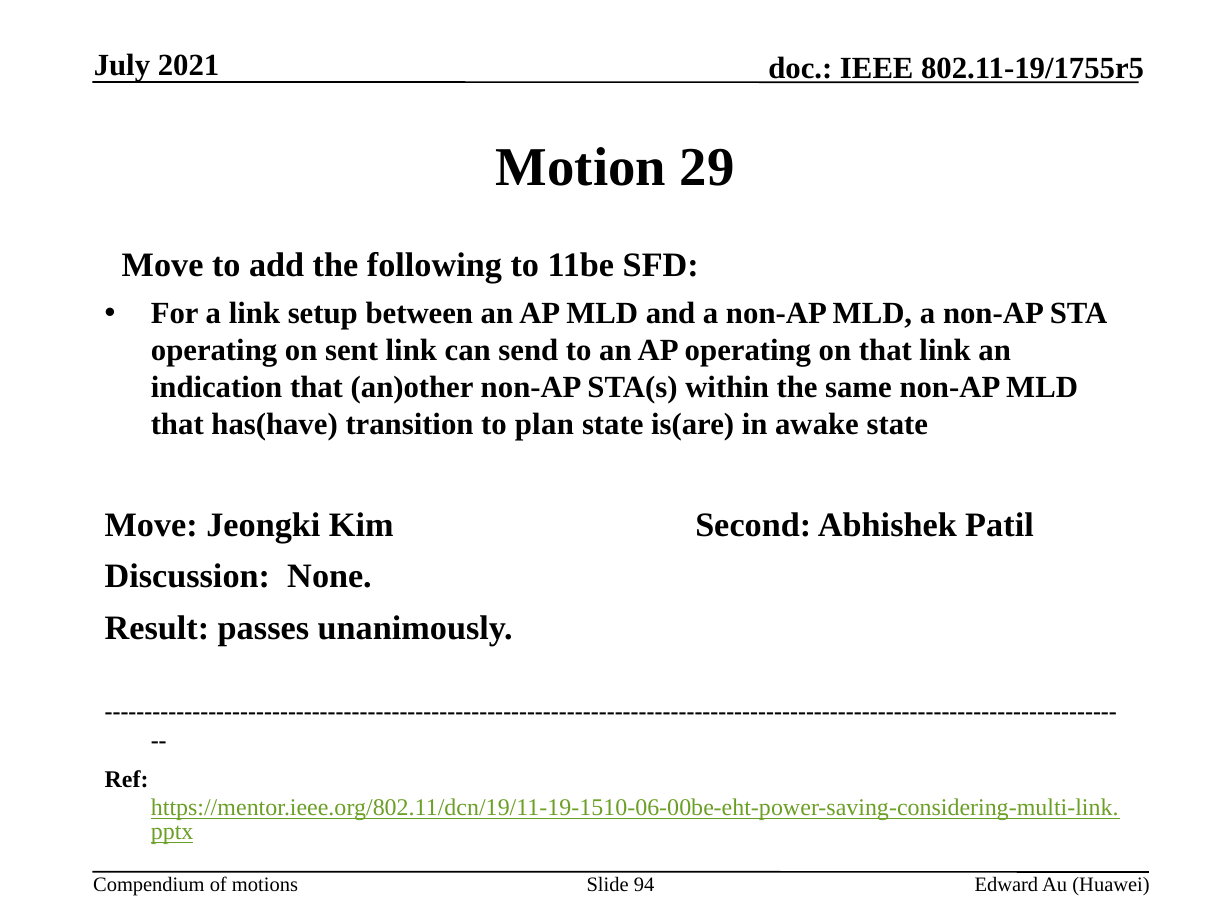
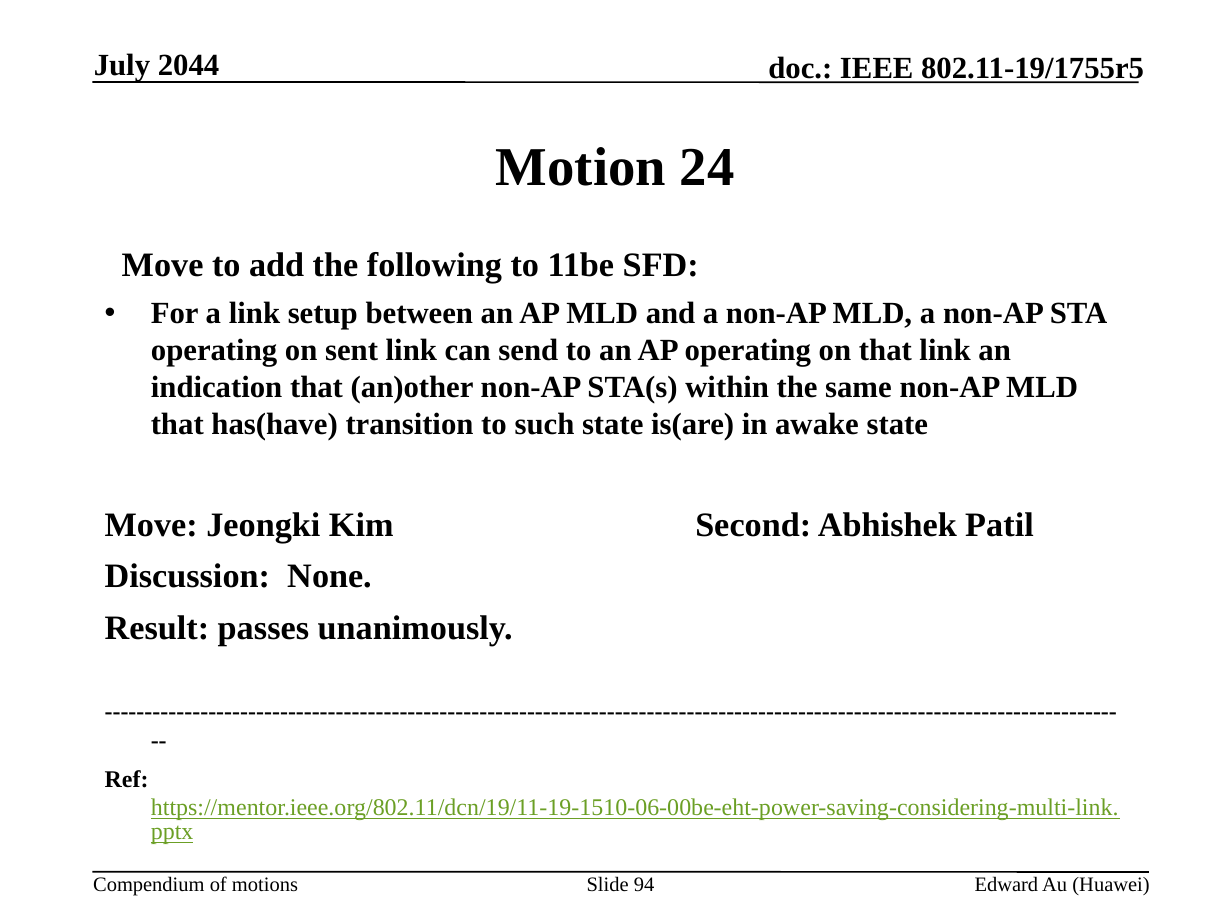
2021: 2021 -> 2044
29: 29 -> 24
plan: plan -> such
